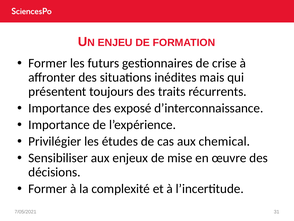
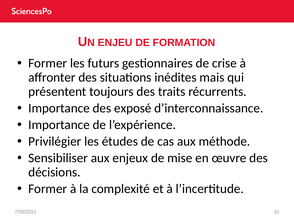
chemical: chemical -> méthode
